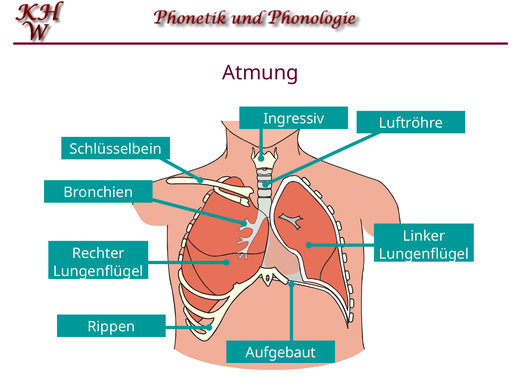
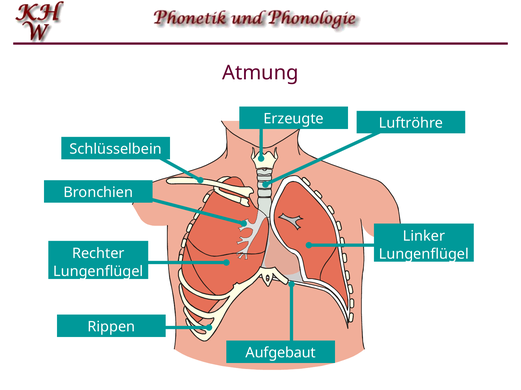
Ingressiv: Ingressiv -> Erzeugte
